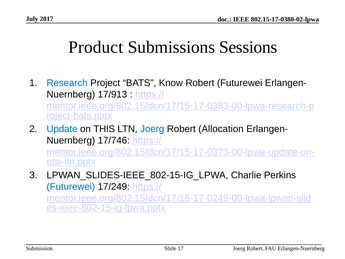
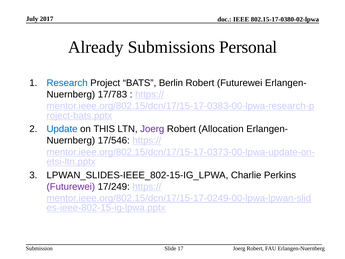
Product: Product -> Already
Sessions: Sessions -> Personal
Know: Know -> Berlin
17/913: 17/913 -> 17/783
Joerg at (152, 129) colour: blue -> purple
17/746: 17/746 -> 17/546
Futurewei at (71, 186) colour: blue -> purple
